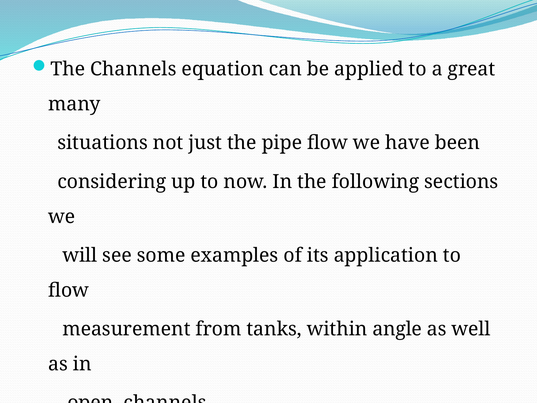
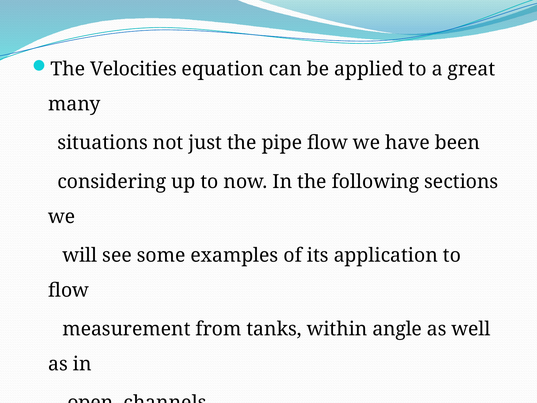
The Channels: Channels -> Velocities
